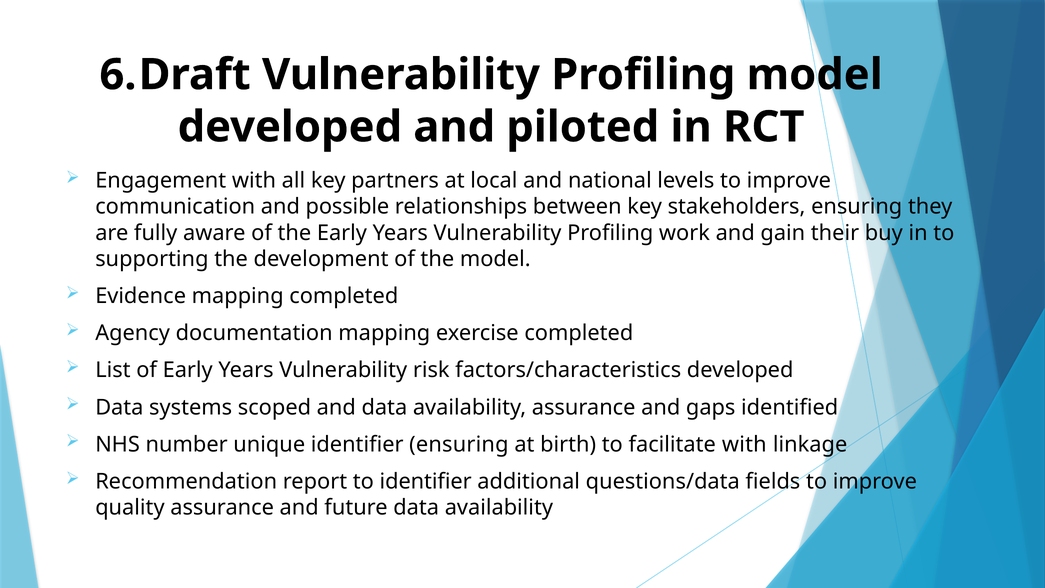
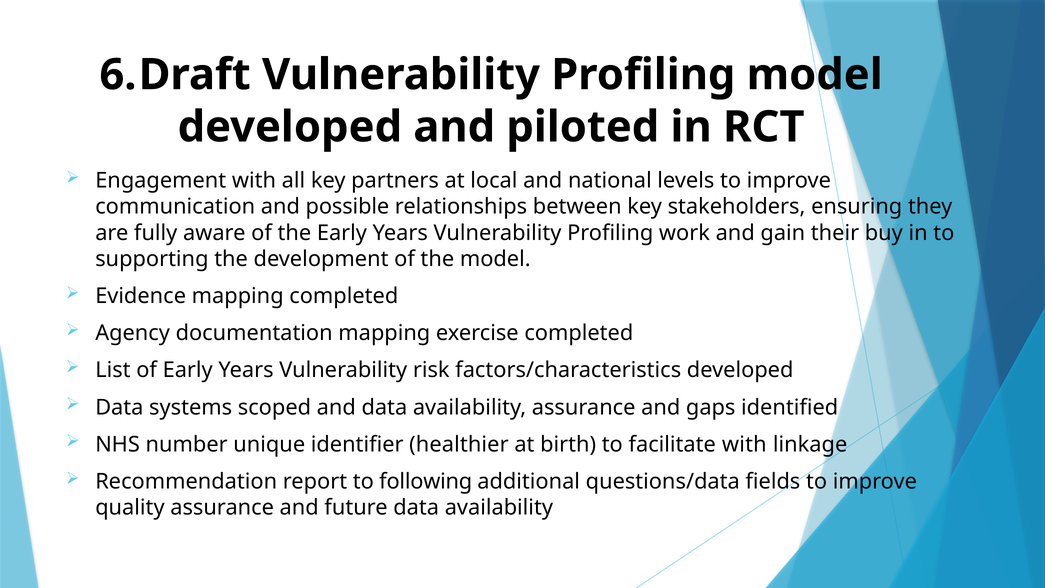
identifier ensuring: ensuring -> healthier
to identifier: identifier -> following
